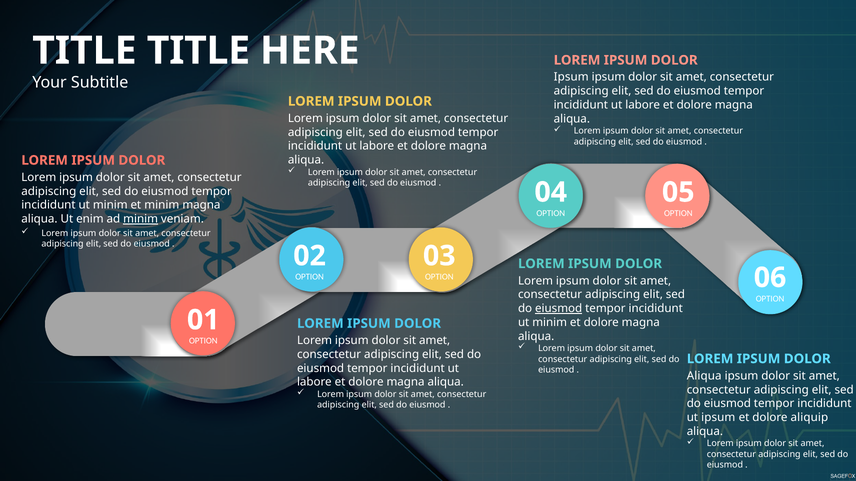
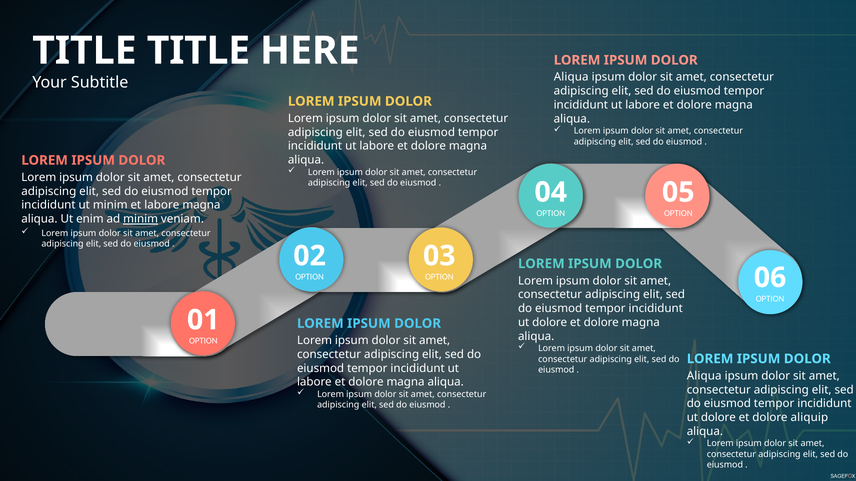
Ipsum at (571, 77): Ipsum -> Aliqua
et minim: minim -> labore
eiusmod at (559, 309) underline: present -> none
minim at (550, 323): minim -> dolore
ipsum at (718, 418): ipsum -> dolore
